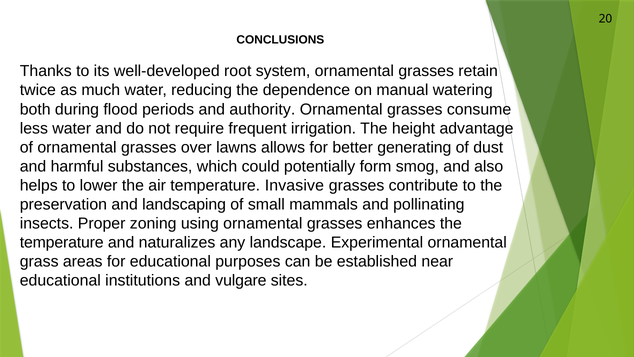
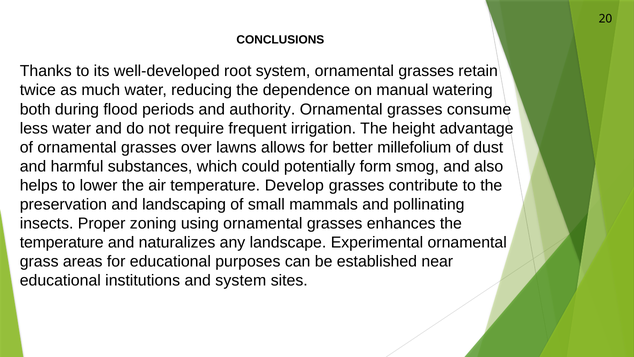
generating: generating -> millefolium
Invasive: Invasive -> Develop
and vulgare: vulgare -> system
